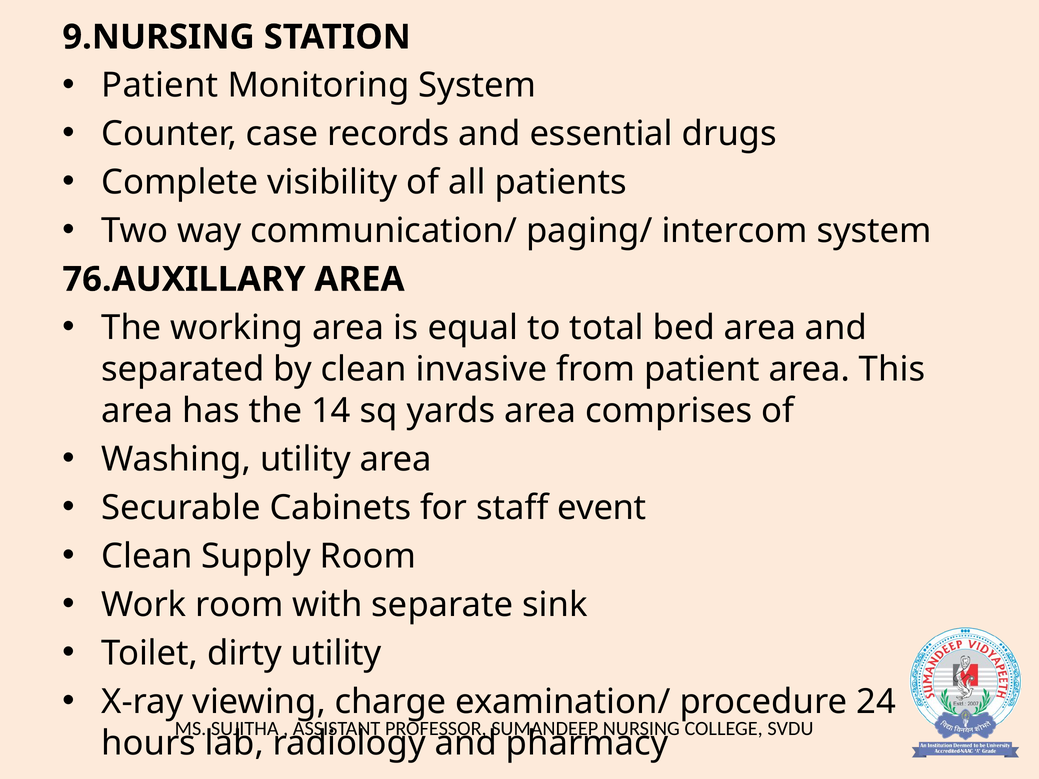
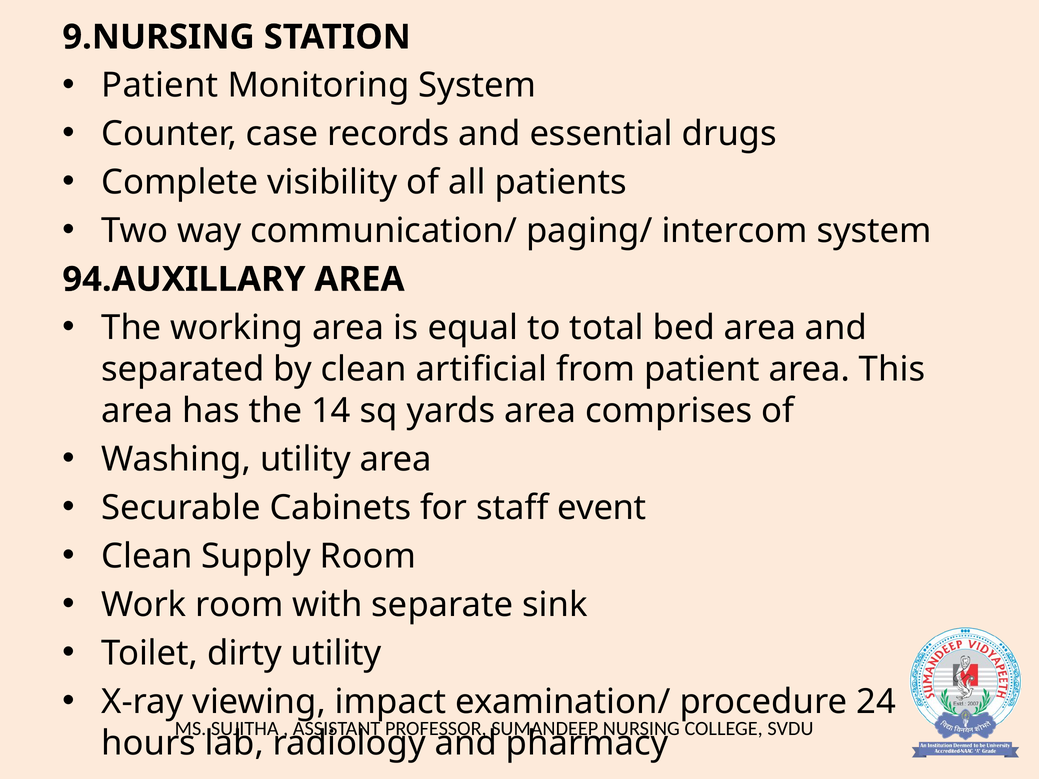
76.AUXILLARY: 76.AUXILLARY -> 94.AUXILLARY
invasive: invasive -> artificial
charge: charge -> impact
